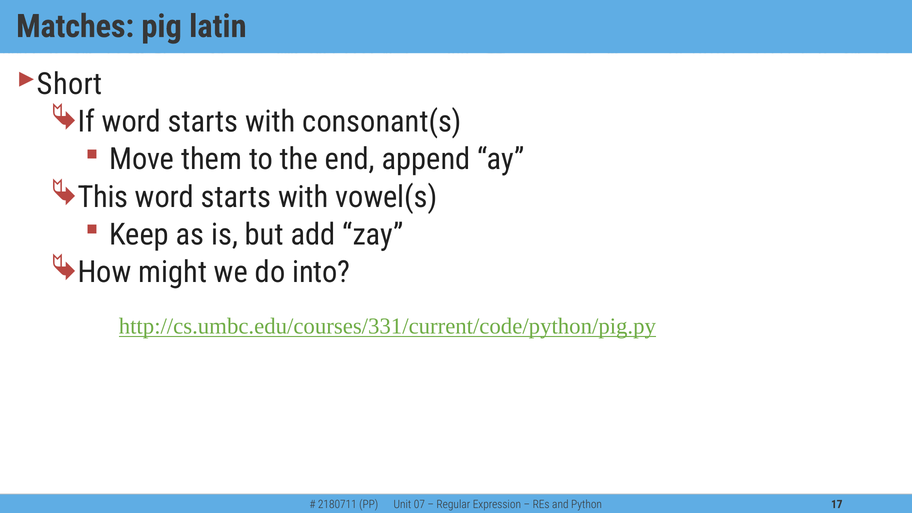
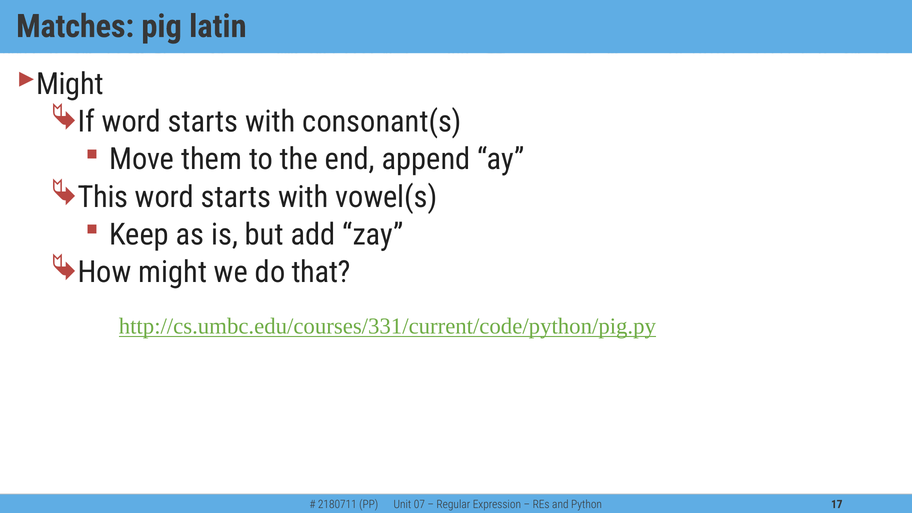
Short at (70, 84): Short -> Might
into: into -> that
